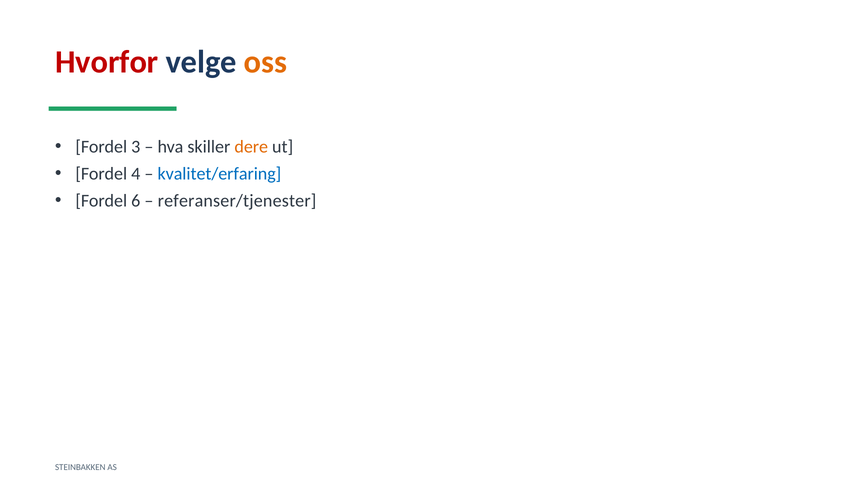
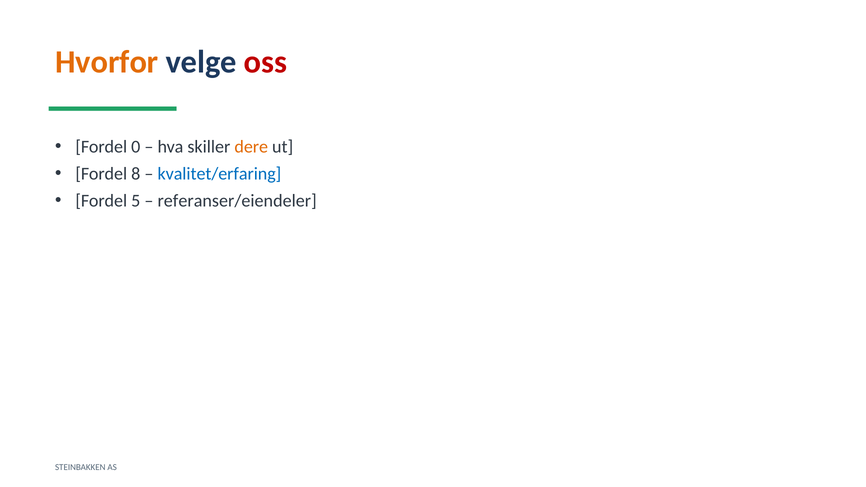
Hvorfor colour: red -> orange
oss colour: orange -> red
3: 3 -> 0
4: 4 -> 8
6: 6 -> 5
referanser/tjenester: referanser/tjenester -> referanser/eiendeler
